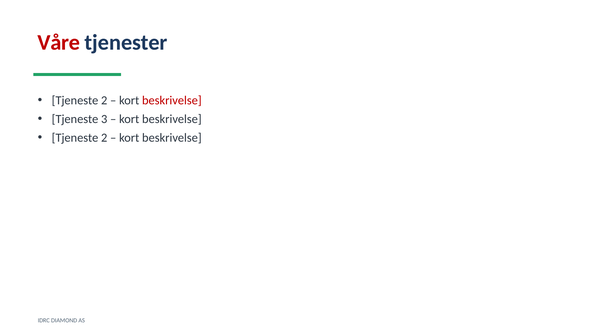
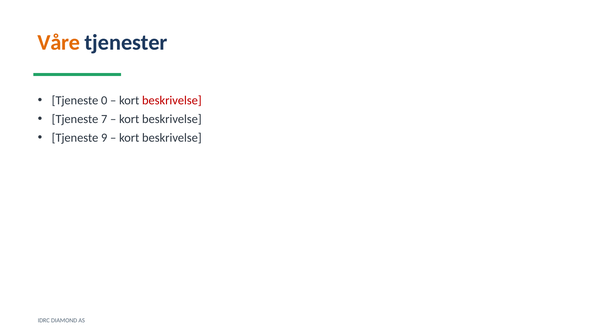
Våre colour: red -> orange
2 at (104, 101): 2 -> 0
3: 3 -> 7
2 at (104, 138): 2 -> 9
